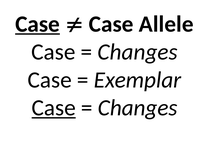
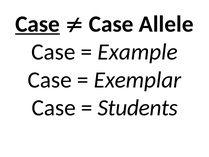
Changes at (138, 52): Changes -> Example
Case at (54, 108) underline: present -> none
Changes at (138, 108): Changes -> Students
